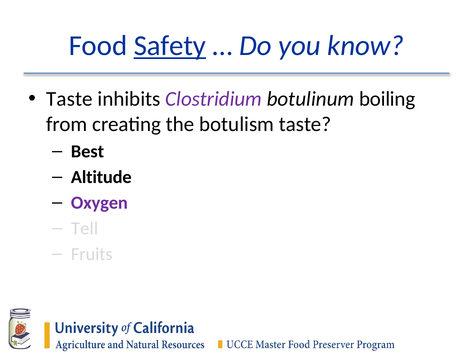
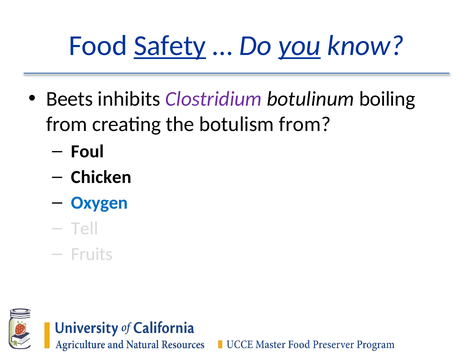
you underline: none -> present
Taste at (69, 99): Taste -> Beets
botulism taste: taste -> from
Best: Best -> Foul
Altitude: Altitude -> Chicken
Oxygen colour: purple -> blue
